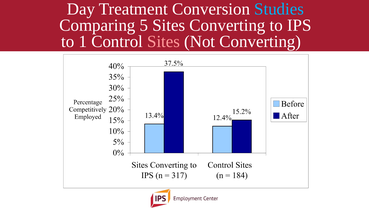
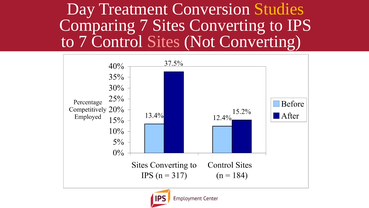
Studies colour: light blue -> yellow
Comparing 5: 5 -> 7
to 1: 1 -> 7
